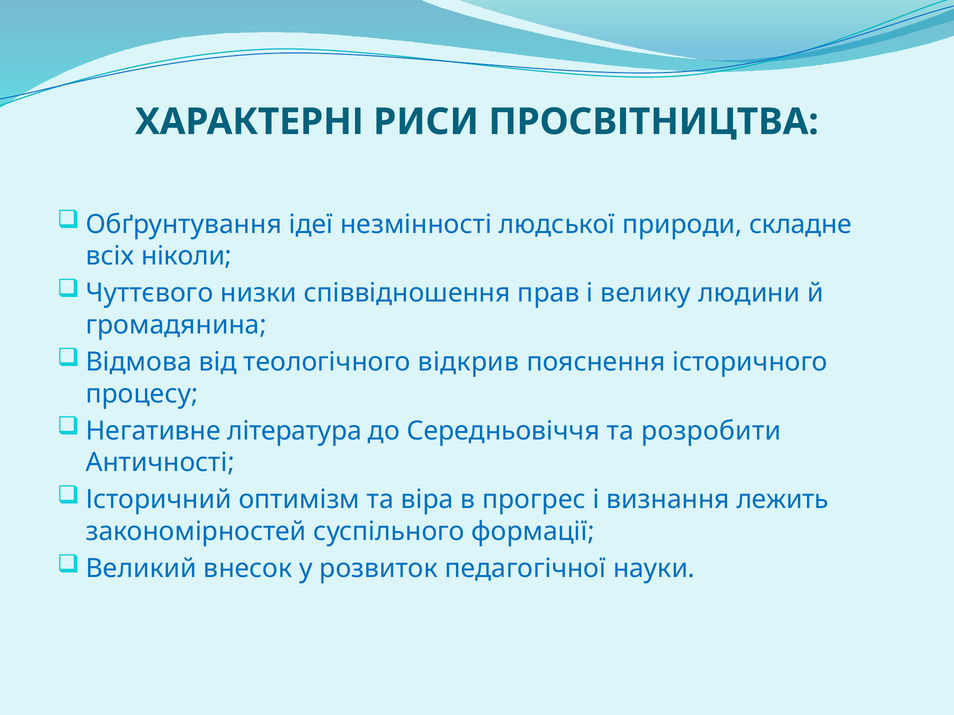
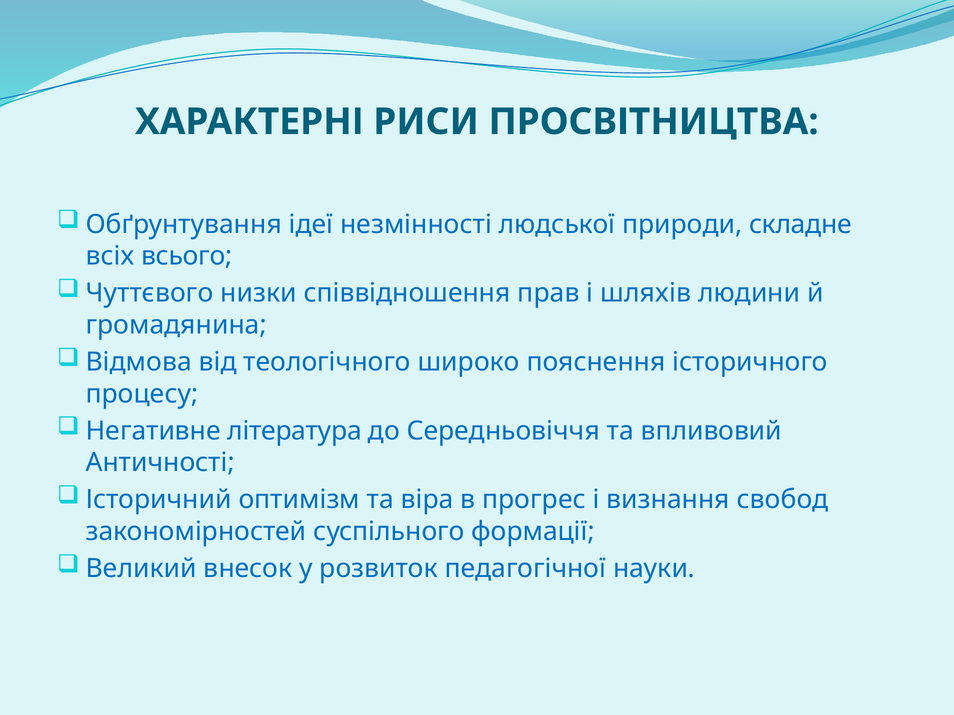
ніколи: ніколи -> всього
велику: велику -> шляхів
відкрив: відкрив -> широко
розробити: розробити -> впливовий
лежить: лежить -> свобод
